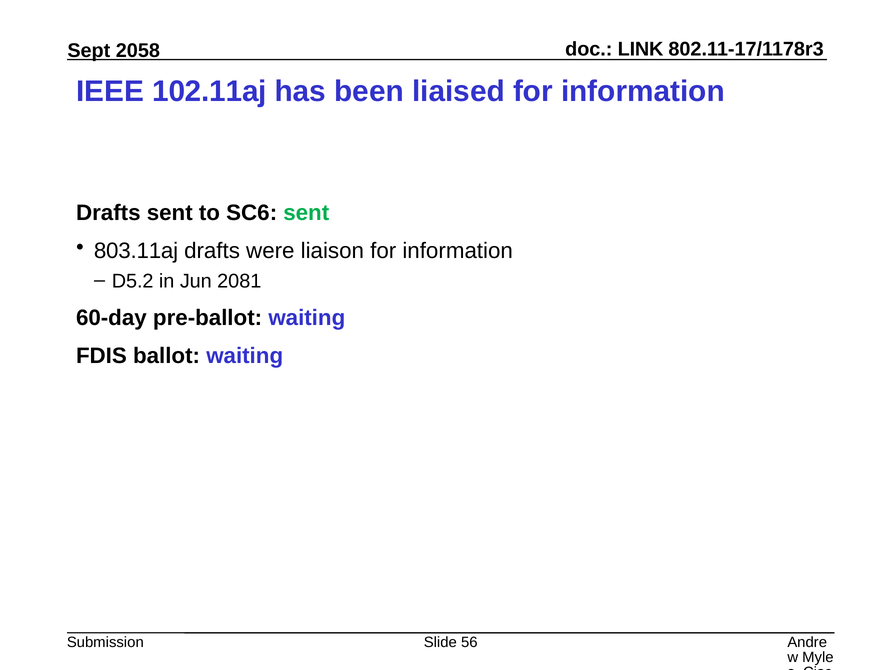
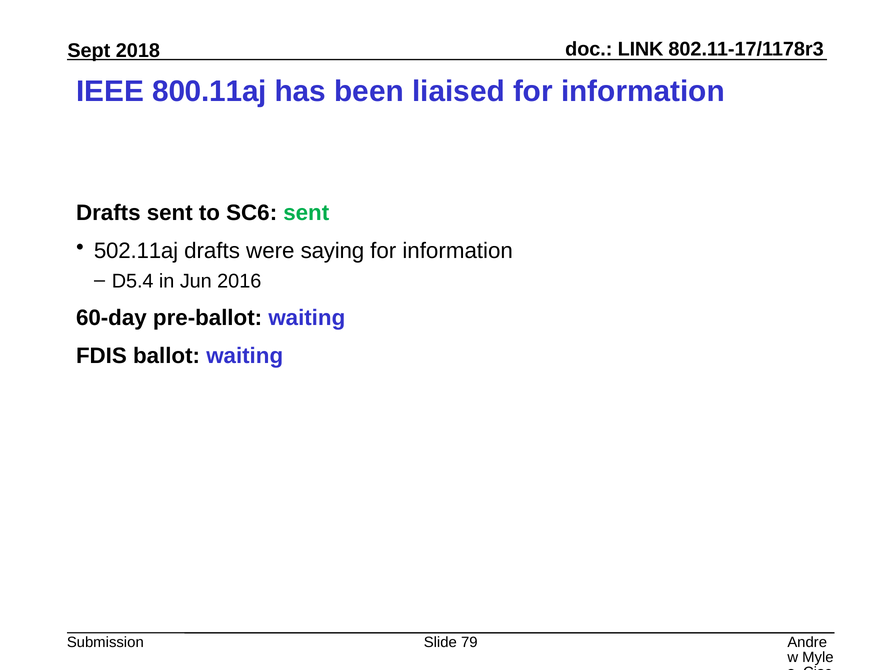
2058: 2058 -> 2018
102.11aj: 102.11aj -> 800.11aj
803.11aj: 803.11aj -> 502.11aj
liaison: liaison -> saying
D5.2: D5.2 -> D5.4
2081: 2081 -> 2016
56: 56 -> 79
